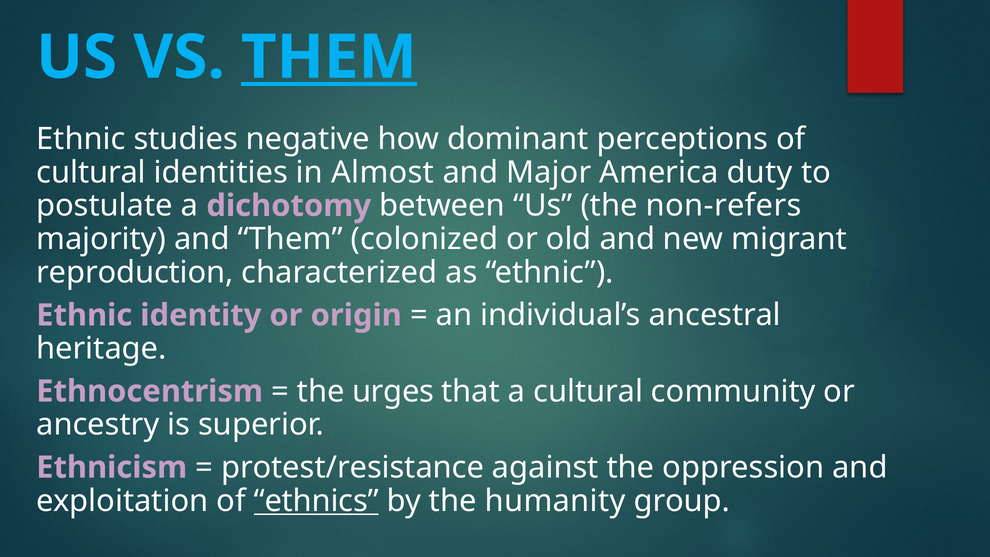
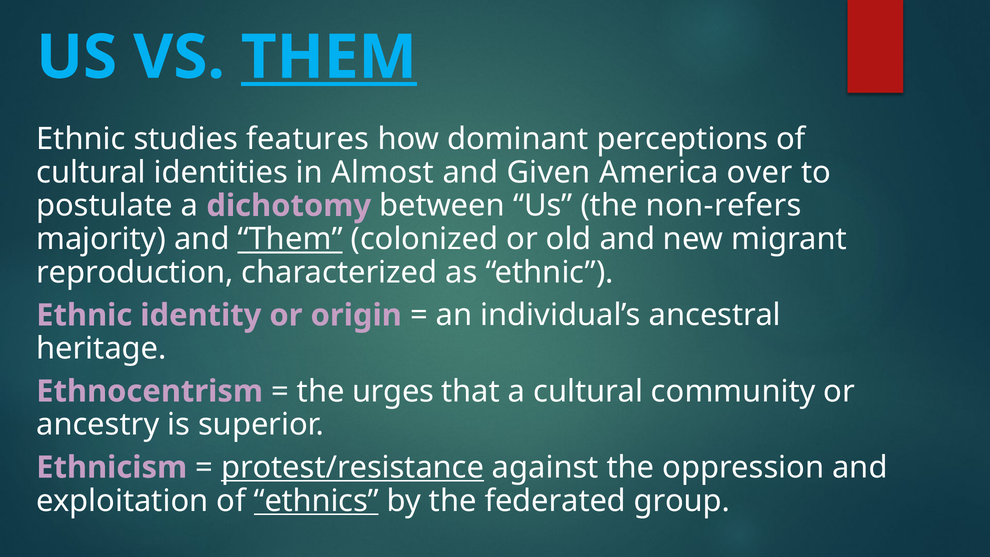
negative: negative -> features
Major: Major -> Given
duty: duty -> over
Them at (290, 239) underline: none -> present
protest/resistance underline: none -> present
humanity: humanity -> federated
